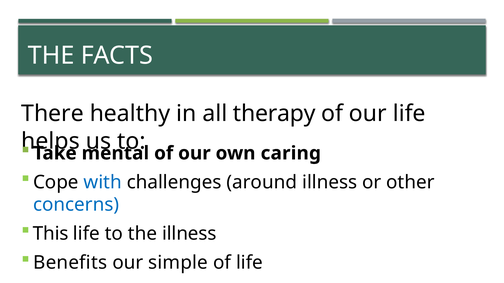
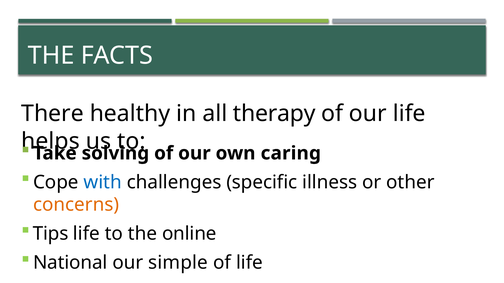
mental: mental -> solving
around: around -> specific
concerns colour: blue -> orange
This: This -> Tips
the illness: illness -> online
Benefits: Benefits -> National
